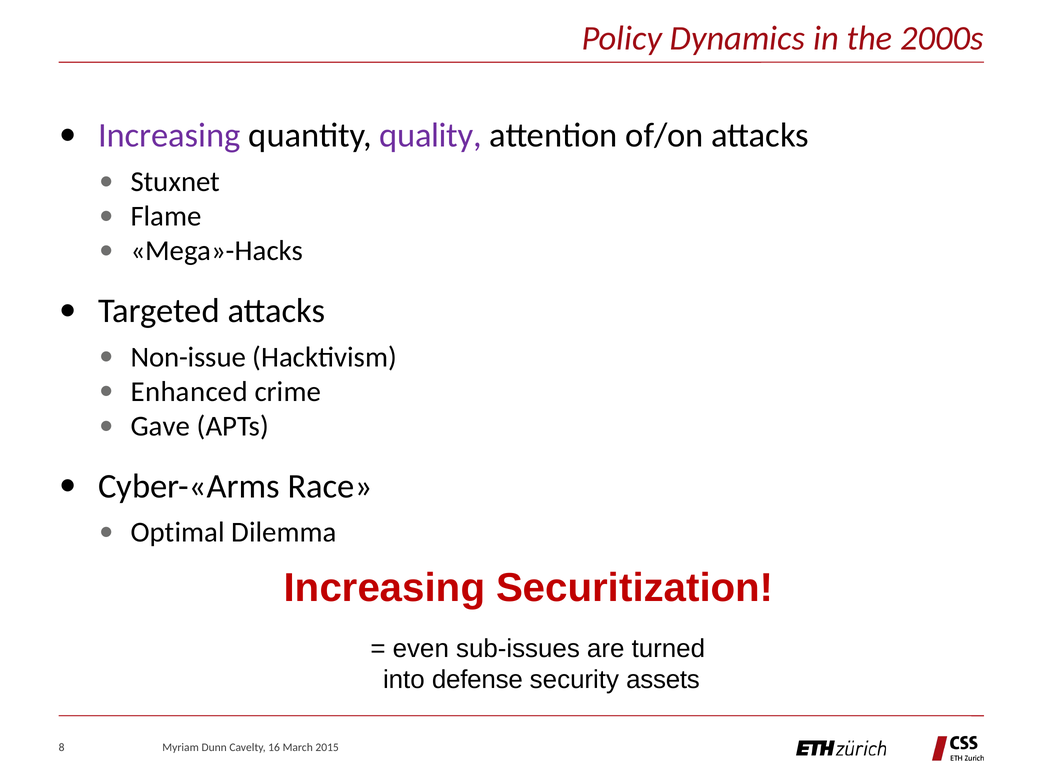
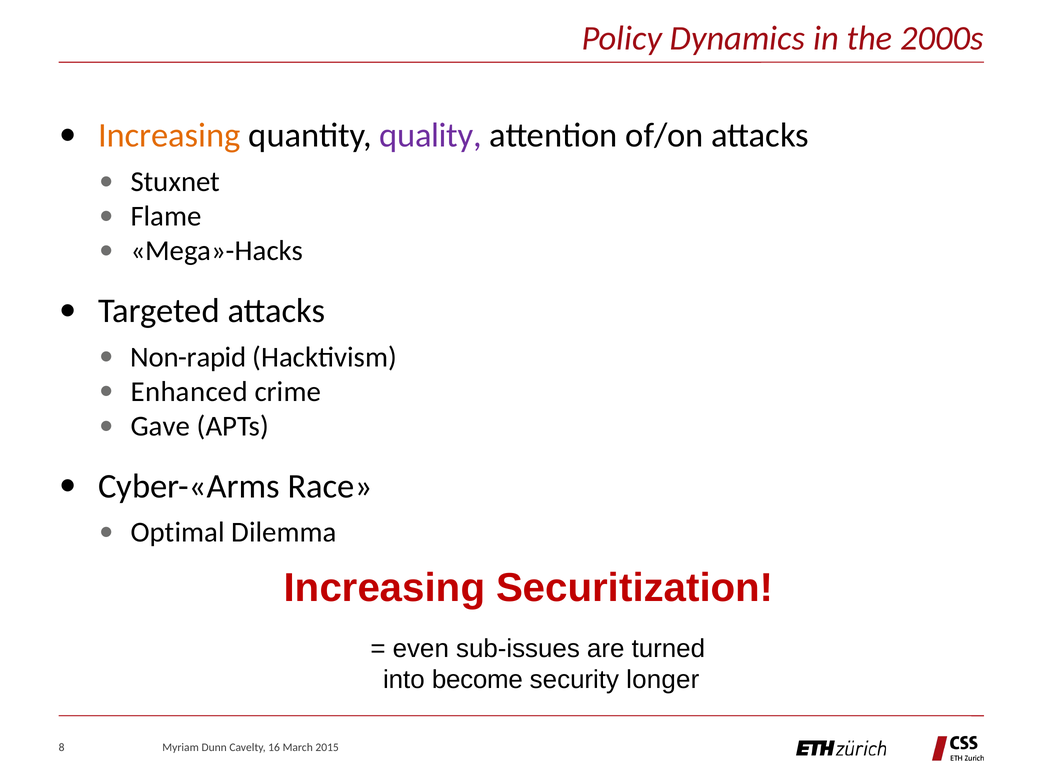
Increasing at (169, 135) colour: purple -> orange
Non-issue: Non-issue -> Non-rapid
defense: defense -> become
assets: assets -> longer
